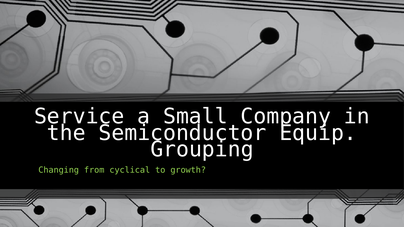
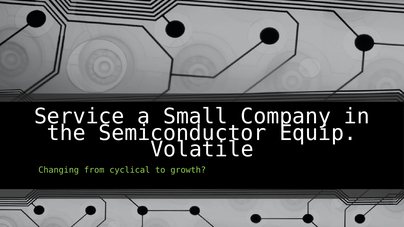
Grouping: Grouping -> Volatile
